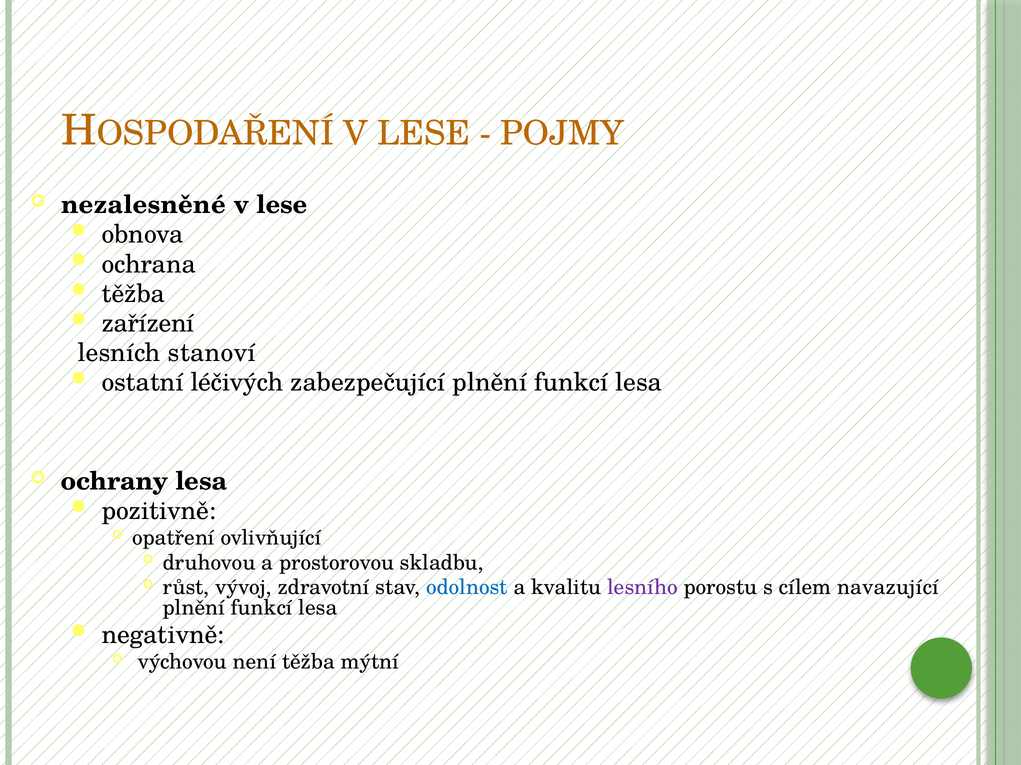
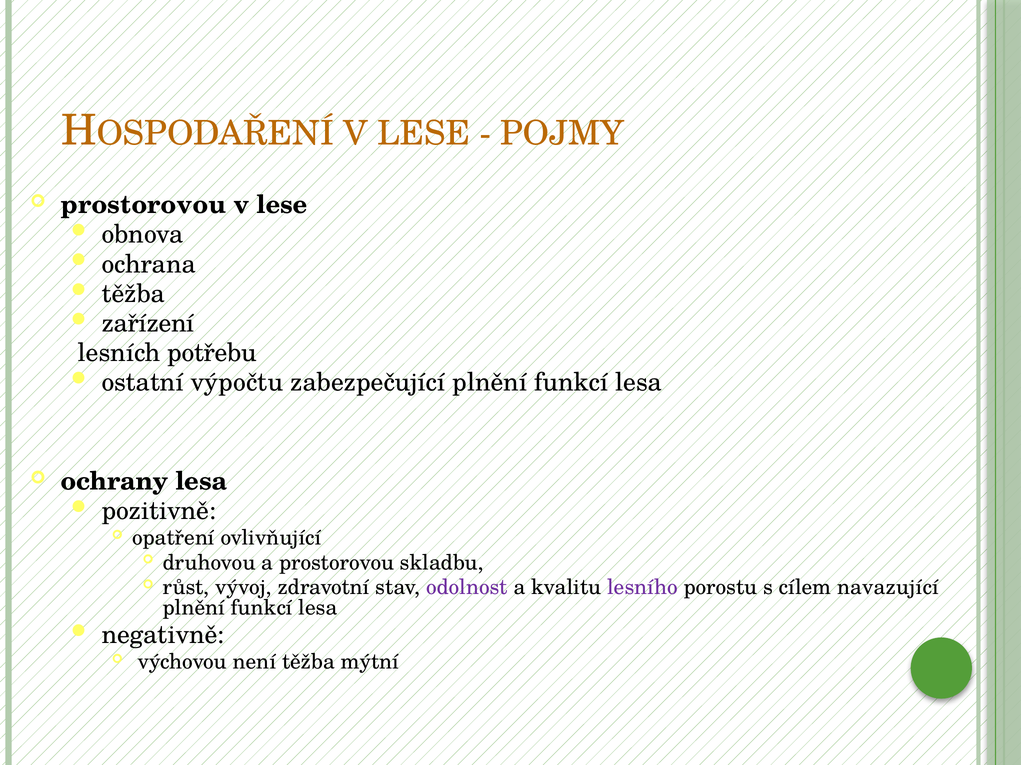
nezalesněné at (143, 205): nezalesněné -> prostorovou
stanoví: stanoví -> potřebu
léčivých: léčivých -> výpočtu
odolnost colour: blue -> purple
